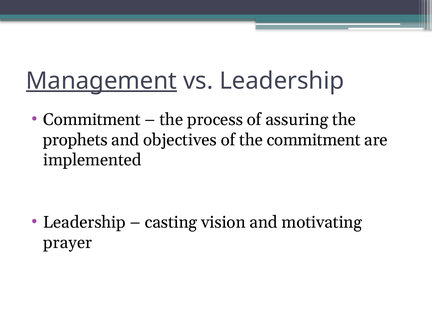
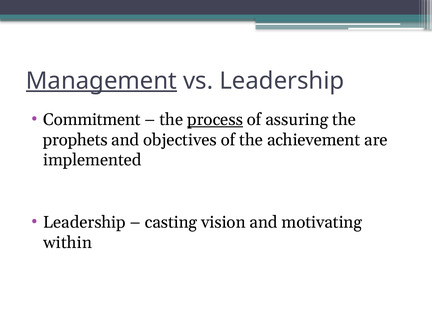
process underline: none -> present
the commitment: commitment -> achievement
prayer: prayer -> within
